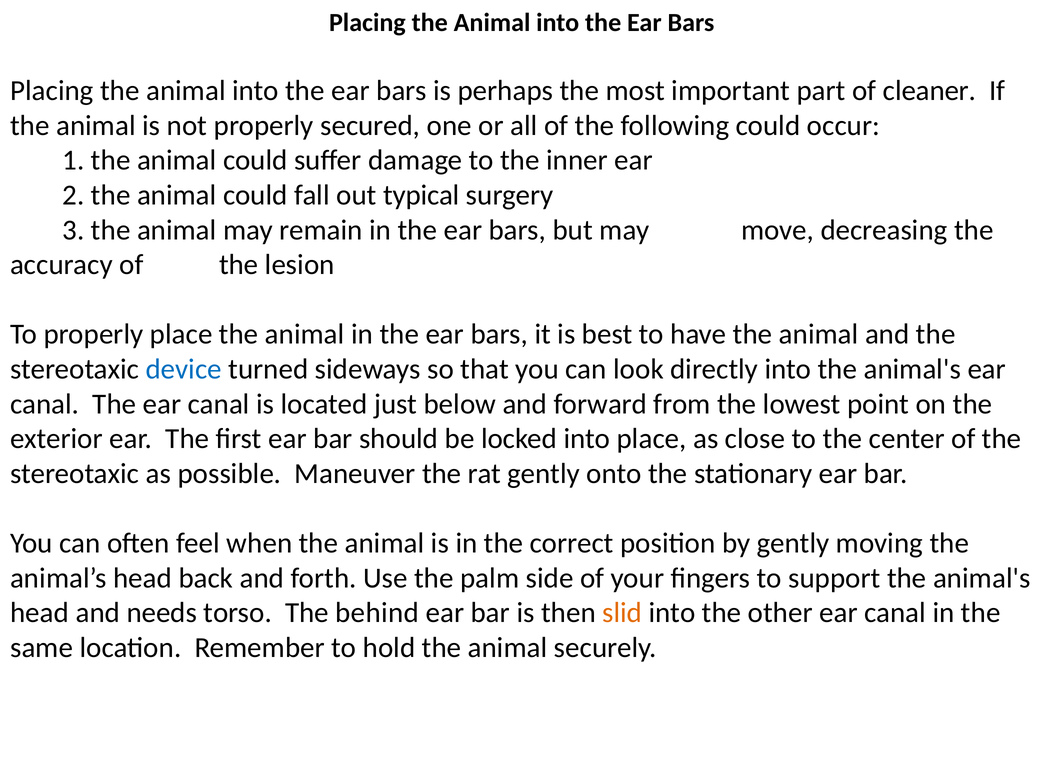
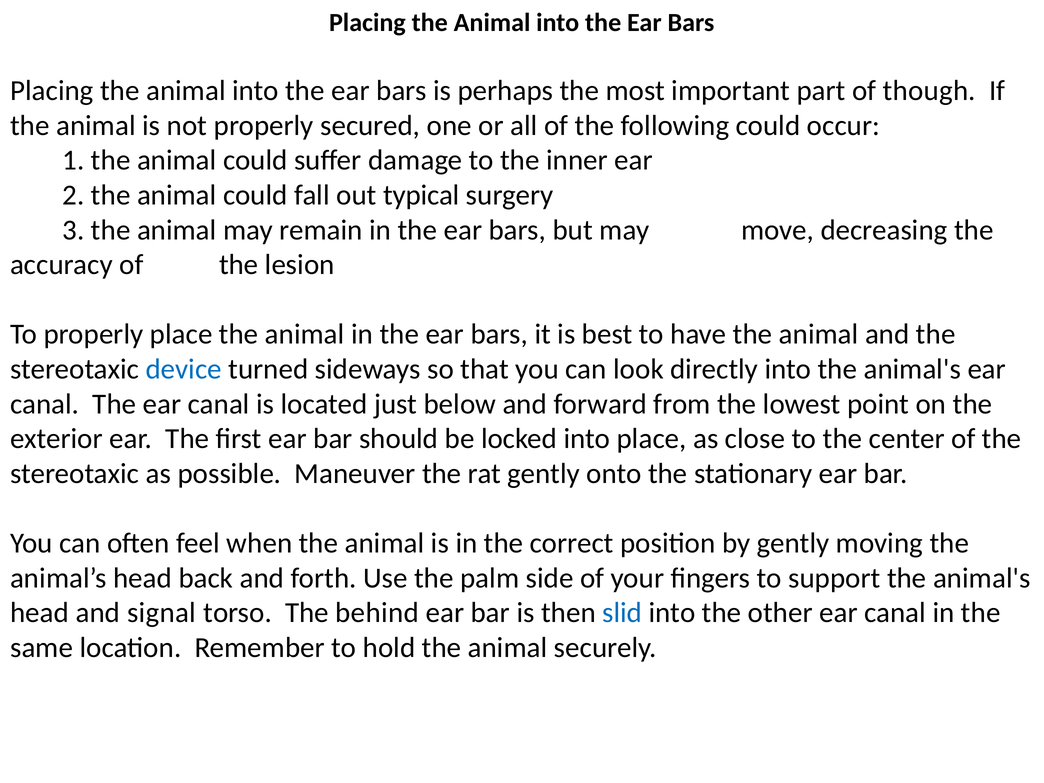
cleaner: cleaner -> though
needs: needs -> signal
slid colour: orange -> blue
